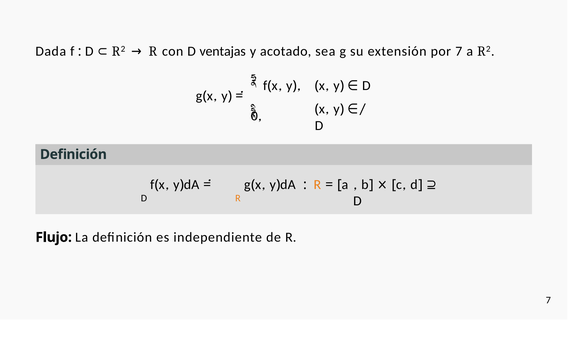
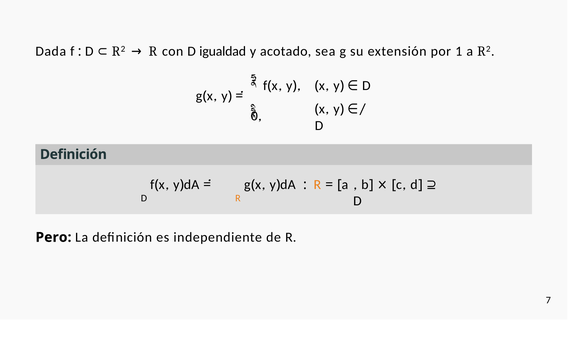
ventajas: ventajas -> igualdad
por 7: 7 -> 1
Flujo: Flujo -> Pero
